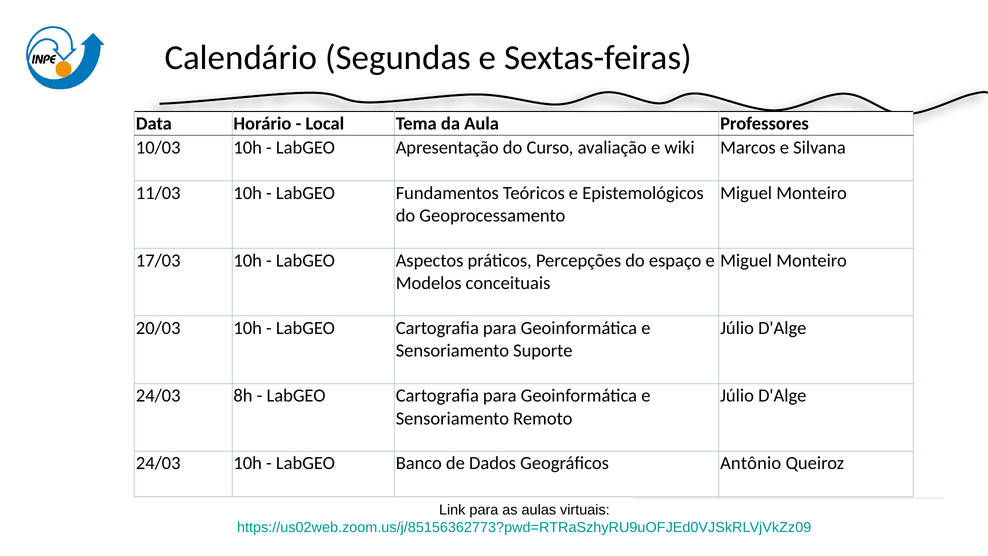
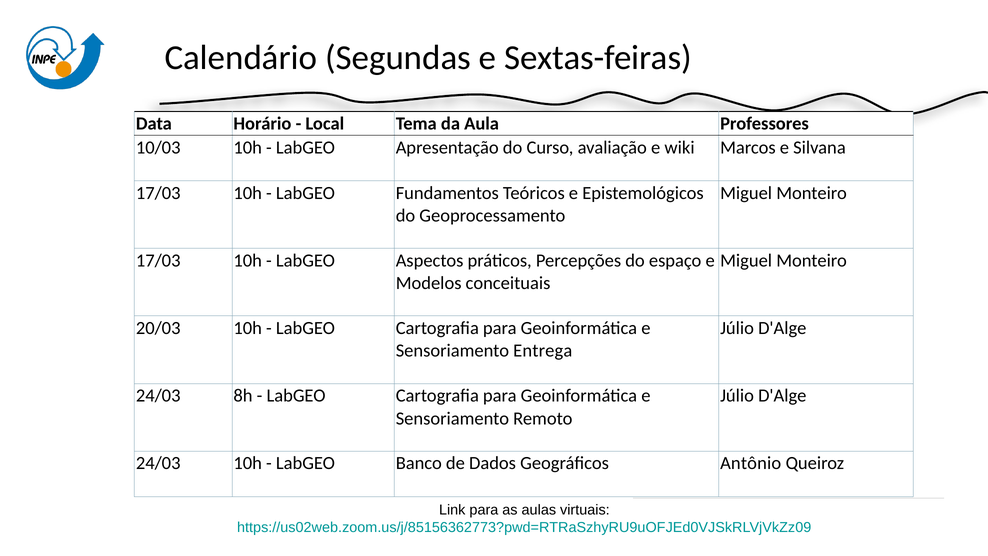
11/03 at (158, 193): 11/03 -> 17/03
Suporte: Suporte -> Entrega
